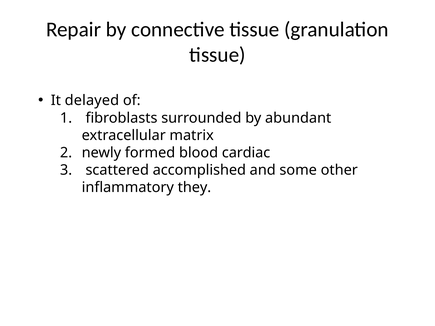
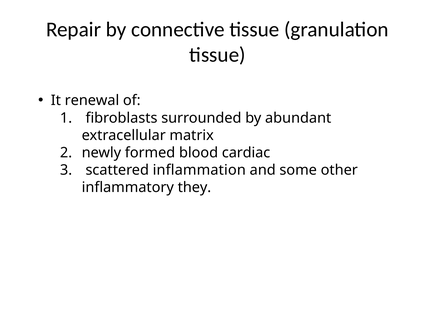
delayed: delayed -> renewal
accomplished: accomplished -> inflammation
